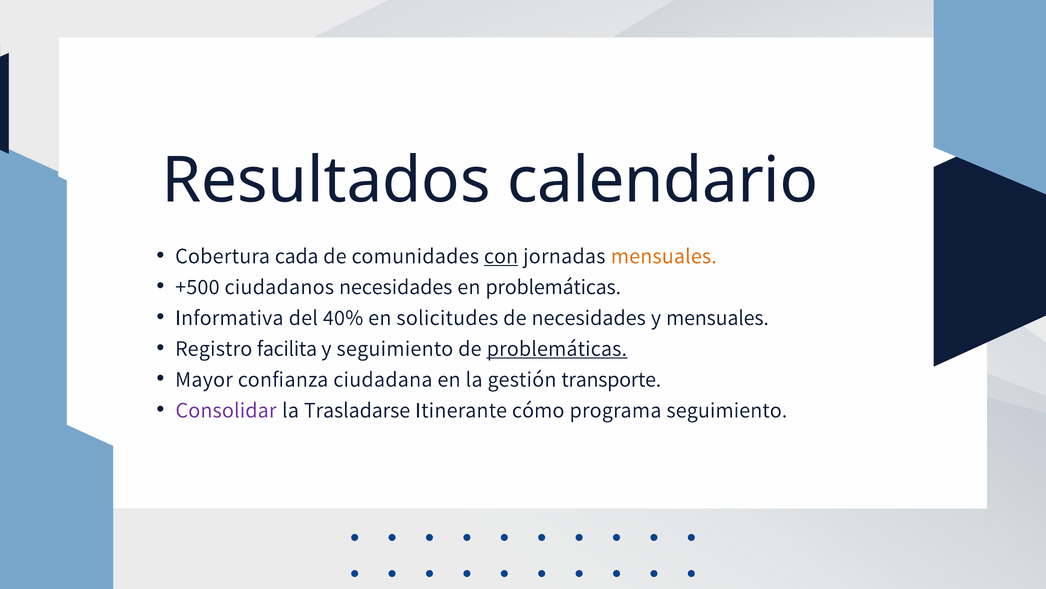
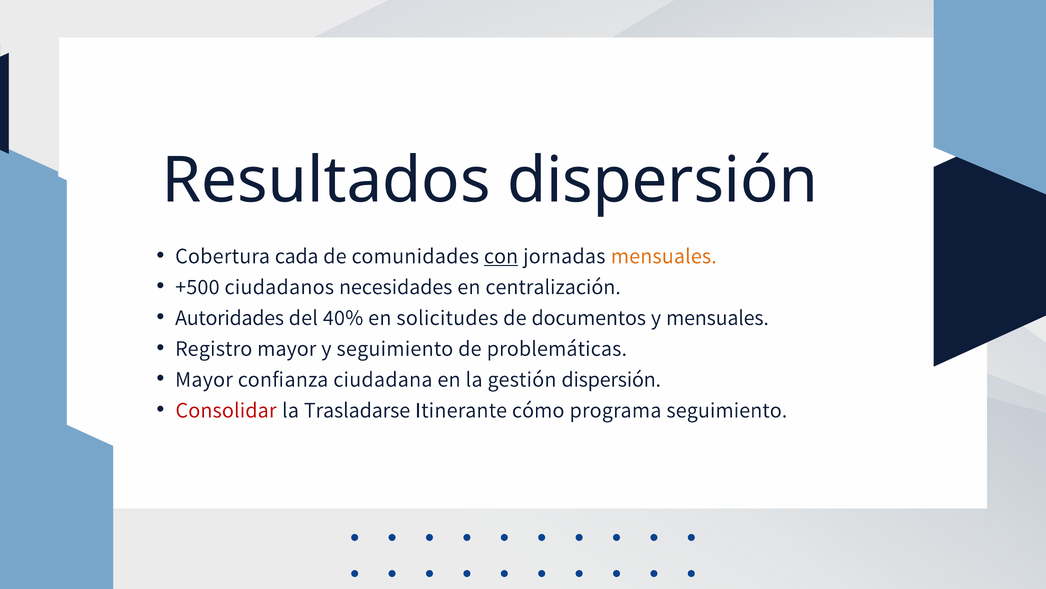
Resultados calendario: calendario -> dispersión
en problemáticas: problemáticas -> centralización
Informativa: Informativa -> Autoridades
de necesidades: necesidades -> documentos
Registro facilita: facilita -> mayor
problemáticas at (557, 348) underline: present -> none
gestión transporte: transporte -> dispersión
Consolidar colour: purple -> red
